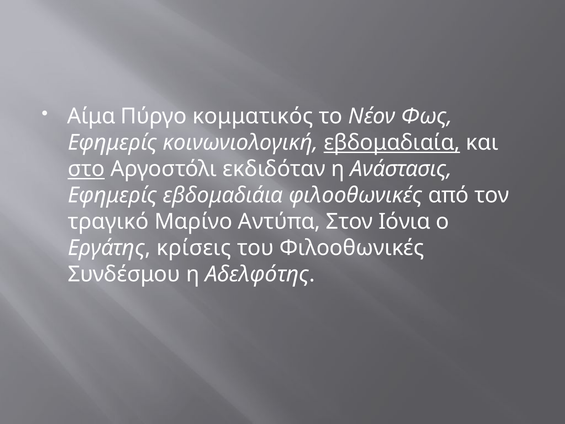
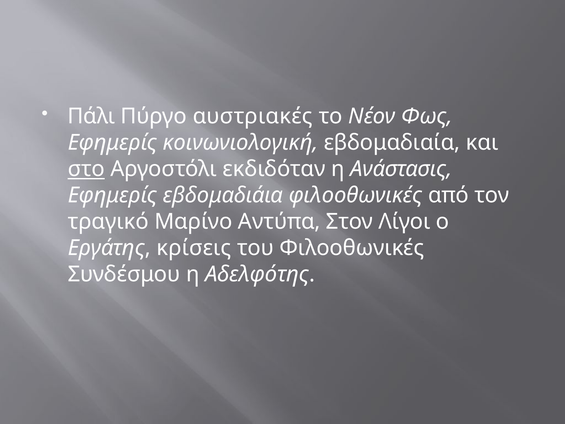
Αίμα: Αίμα -> Πάλι
κομματικός: κομματικός -> αυστριακές
εβδομαδιαία underline: present -> none
Ιόνια: Ιόνια -> Λίγοι
